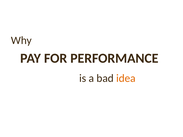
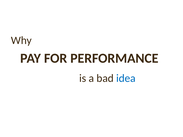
idea colour: orange -> blue
